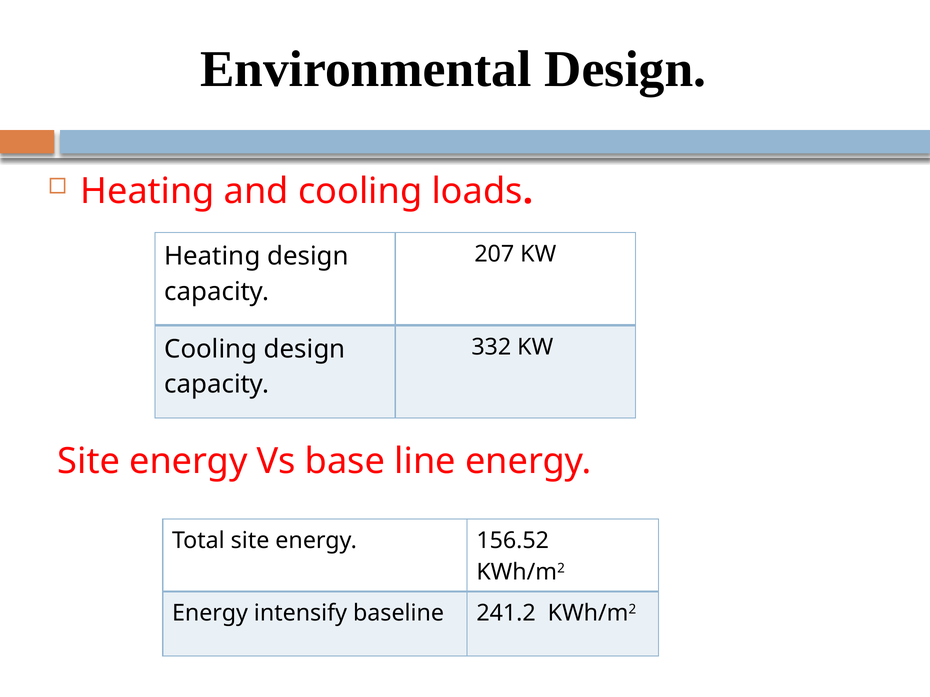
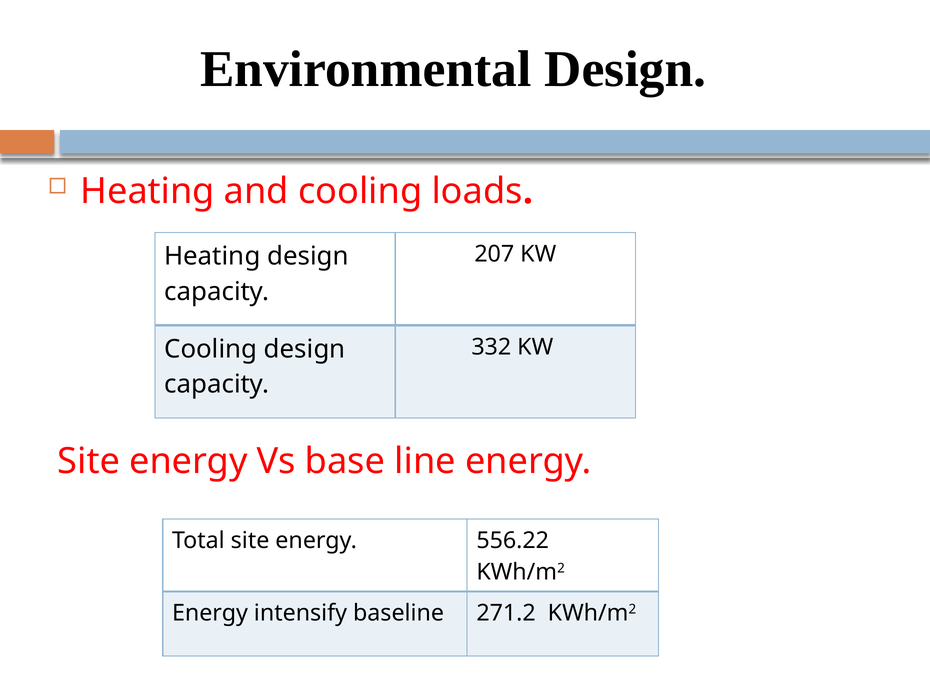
156.52: 156.52 -> 556.22
241.2: 241.2 -> 271.2
